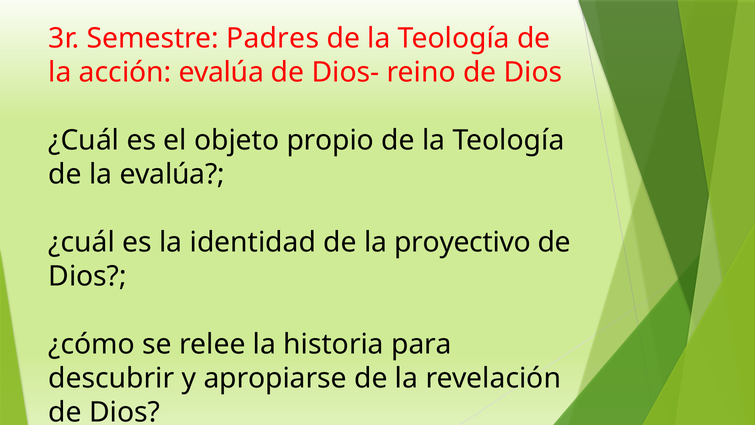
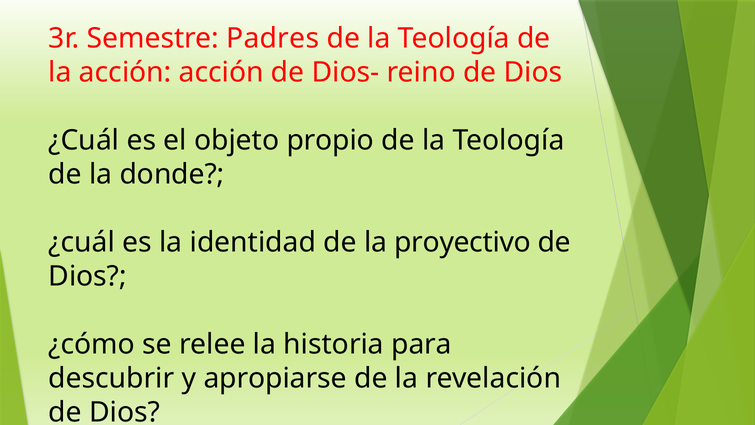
acción evalúa: evalúa -> acción
la evalúa: evalúa -> donde
